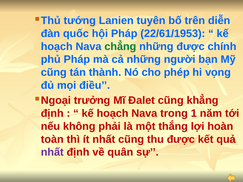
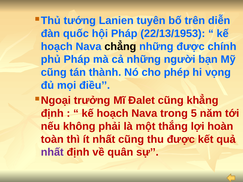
22/61/1953: 22/61/1953 -> 22/13/1953
chẳng colour: green -> black
1: 1 -> 5
